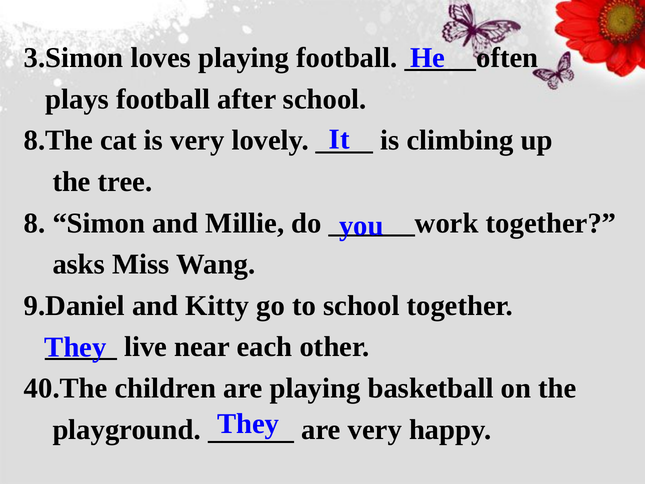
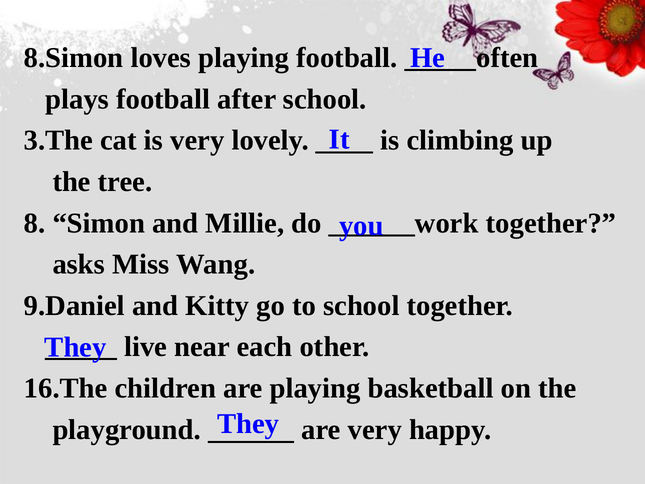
3.Simon: 3.Simon -> 8.Simon
8.The: 8.The -> 3.The
40.The: 40.The -> 16.The
